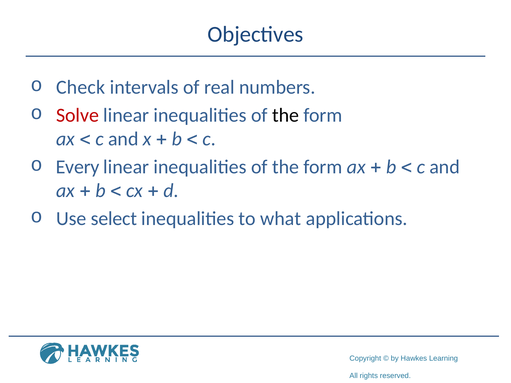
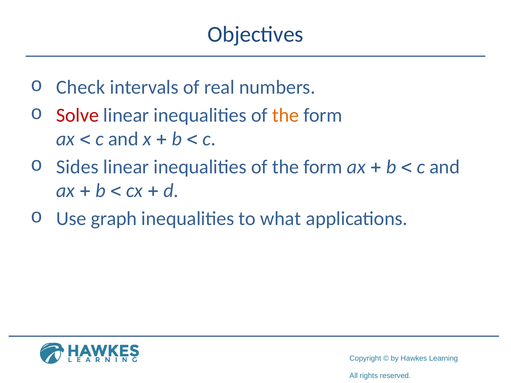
the at (286, 115) colour: black -> orange
Every: Every -> Sides
select: select -> graph
